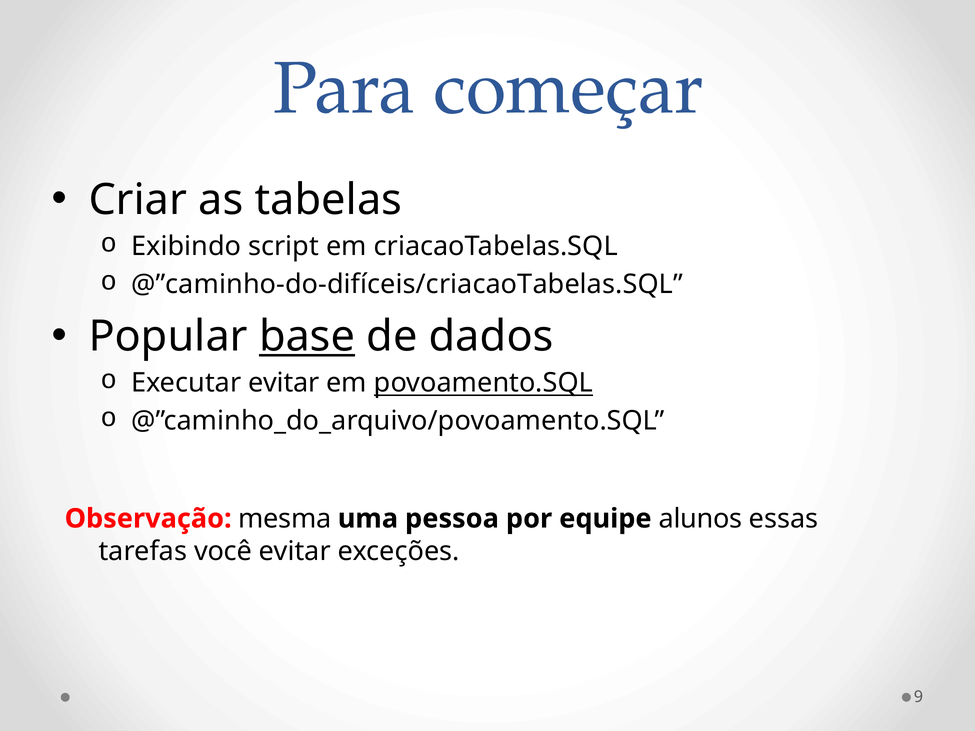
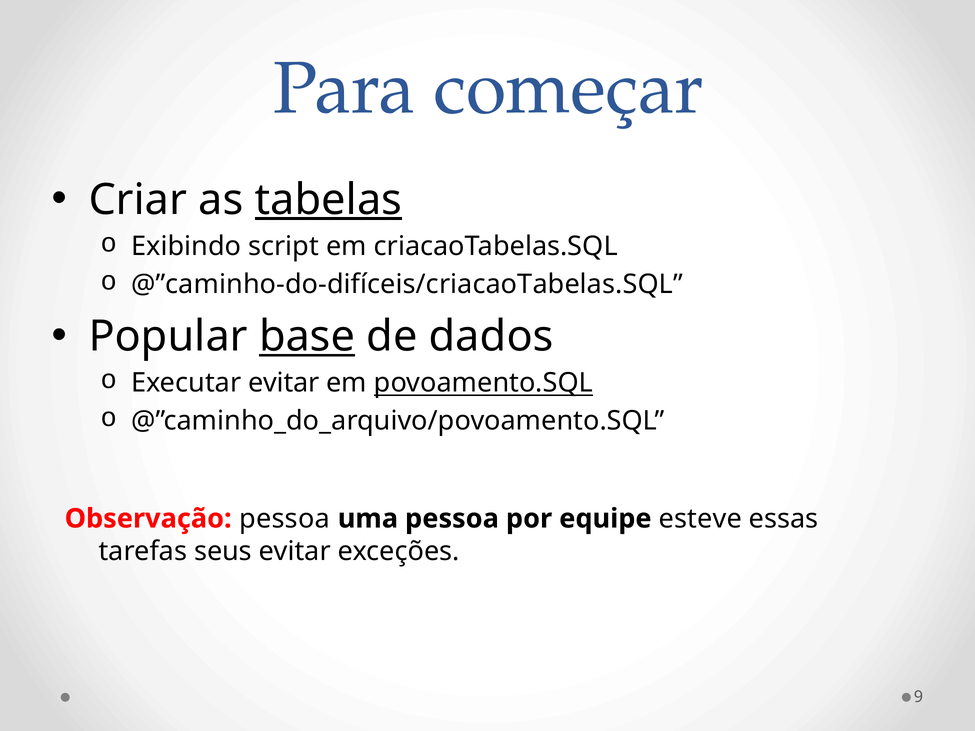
tabelas underline: none -> present
Observação mesma: mesma -> pessoa
alunos: alunos -> esteve
você: você -> seus
